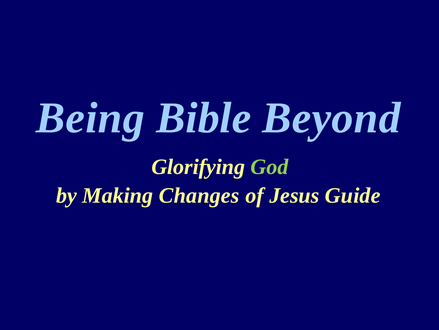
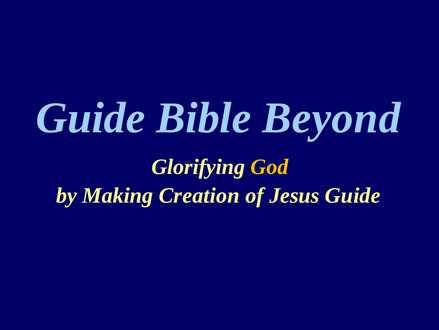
Being at (90, 118): Being -> Guide
God colour: light green -> yellow
Changes: Changes -> Creation
